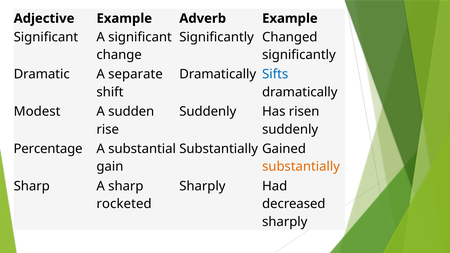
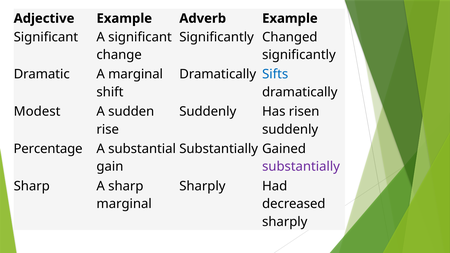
A separate: separate -> marginal
substantially at (301, 167) colour: orange -> purple
rocketed at (124, 204): rocketed -> marginal
